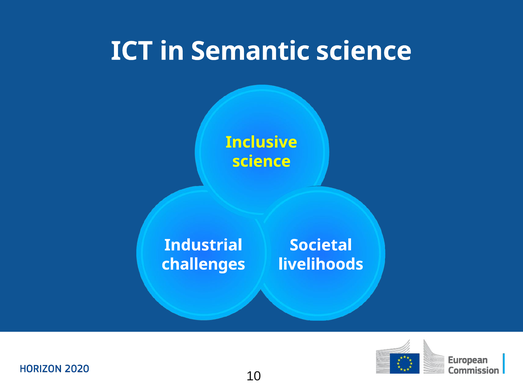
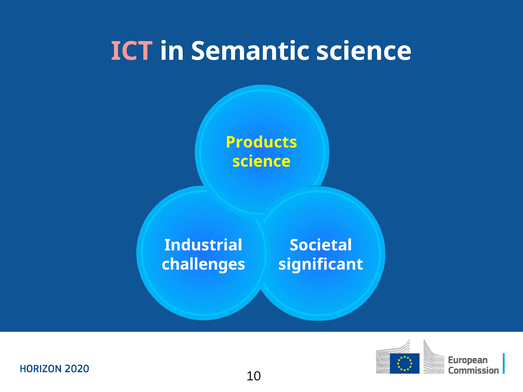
ICT colour: white -> pink
Inclusive: Inclusive -> Products
livelihoods: livelihoods -> significant
